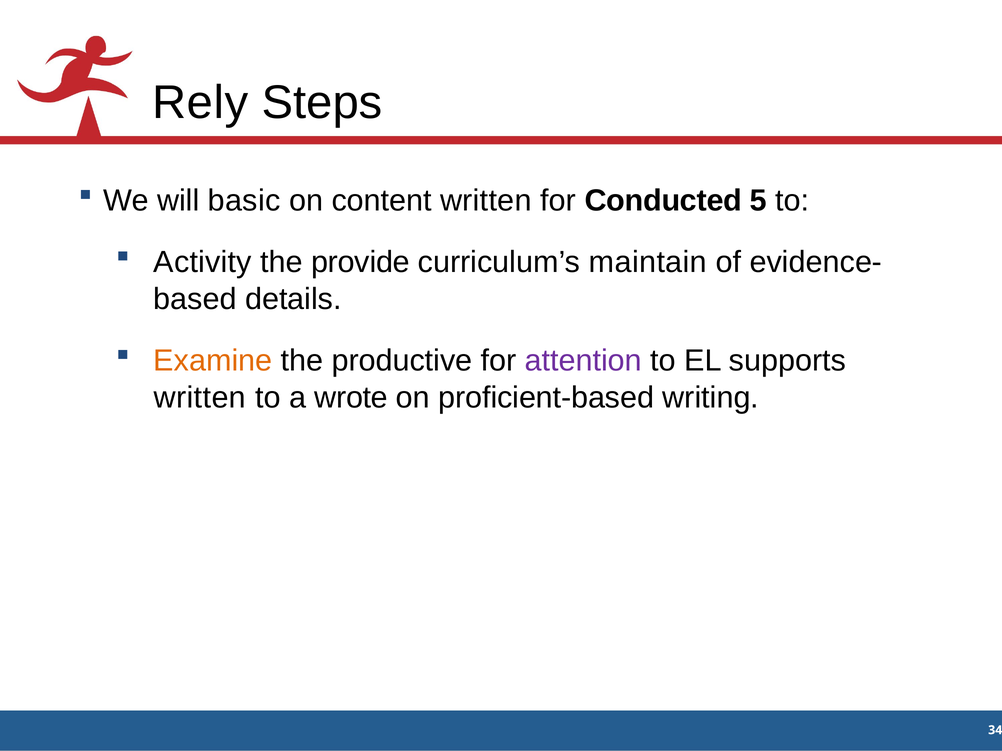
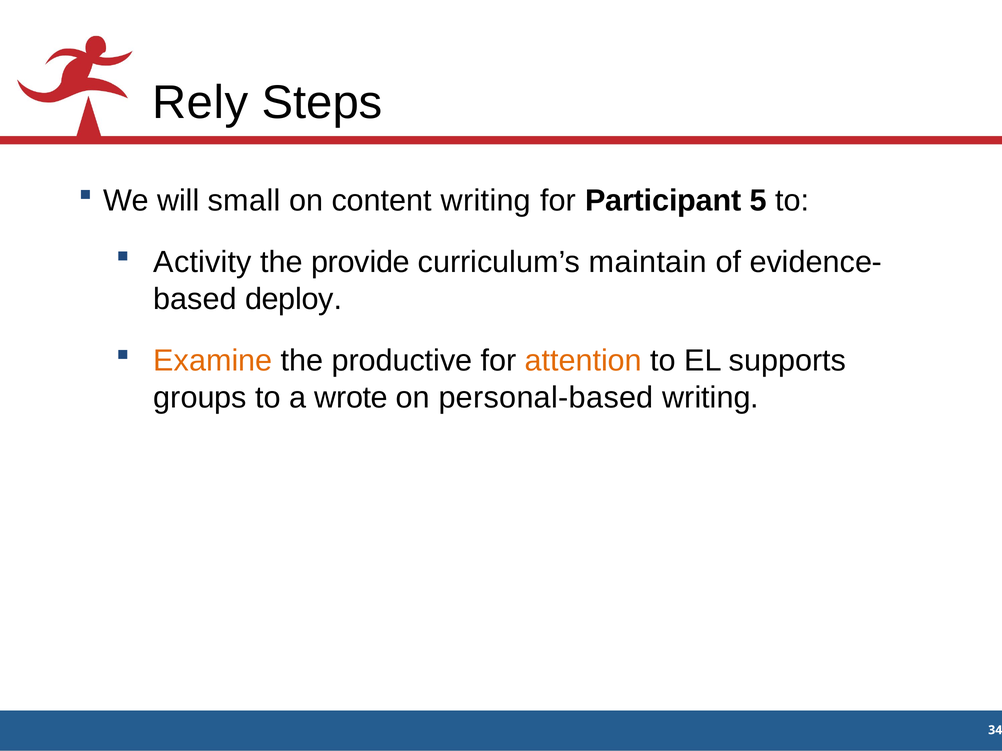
basic: basic -> small
content written: written -> writing
Conducted: Conducted -> Participant
details: details -> deploy
attention colour: purple -> orange
written at (200, 398): written -> groups
proficient-based: proficient-based -> personal-based
